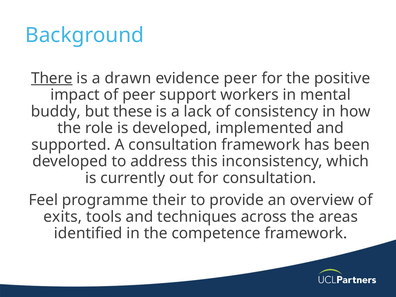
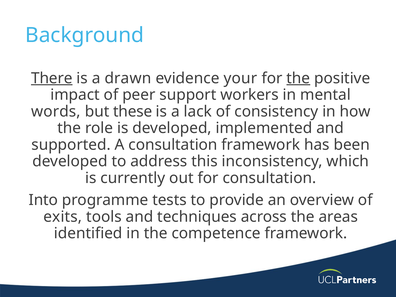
evidence peer: peer -> your
the at (298, 78) underline: none -> present
buddy: buddy -> words
Feel: Feel -> Into
their: their -> tests
